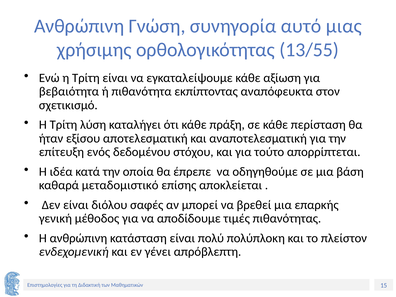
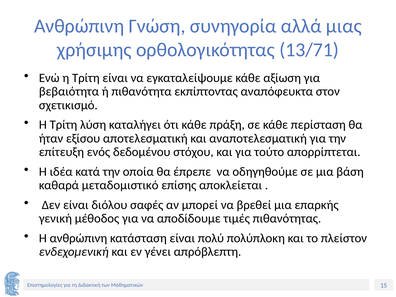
αυτό: αυτό -> αλλά
13/55: 13/55 -> 13/71
